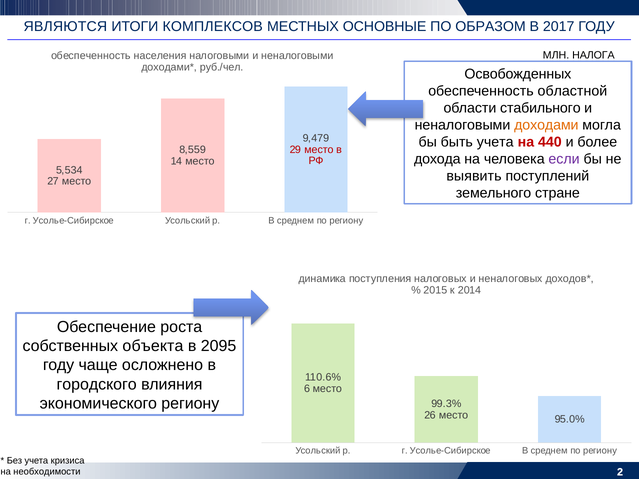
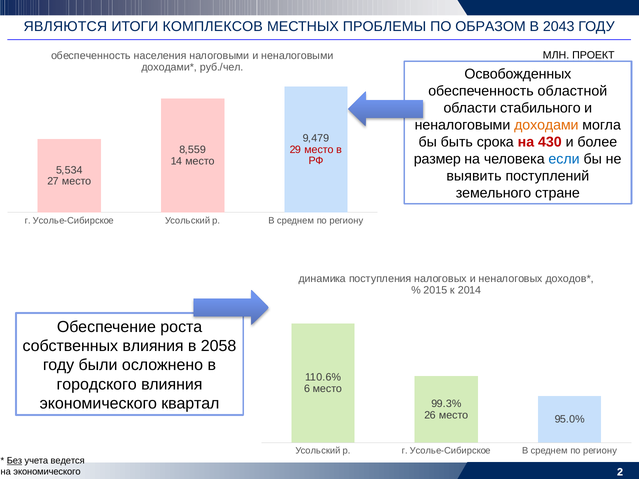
ОСНОВНЫЕ: ОСНОВНЫЕ -> ПРОБЛЕМЫ
2017: 2017 -> 2043
НАЛОГА: НАЛОГА -> ПРОЕКТ
быть учета: учета -> срока
440: 440 -> 430
дохода: дохода -> размер
если colour: purple -> blue
собственных объекта: объекта -> влияния
2095: 2095 -> 2058
чаще: чаще -> были
экономического региону: региону -> квартал
Без underline: none -> present
кризиса: кризиса -> ведется
на необходимости: необходимости -> экономического
